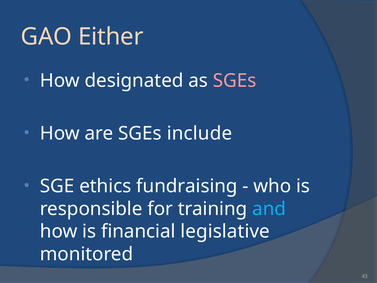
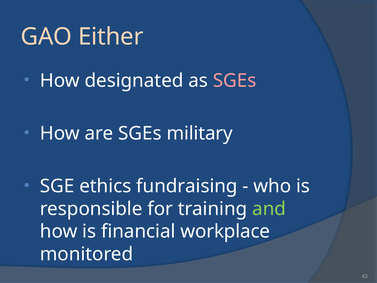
include: include -> military
and colour: light blue -> light green
legislative: legislative -> workplace
